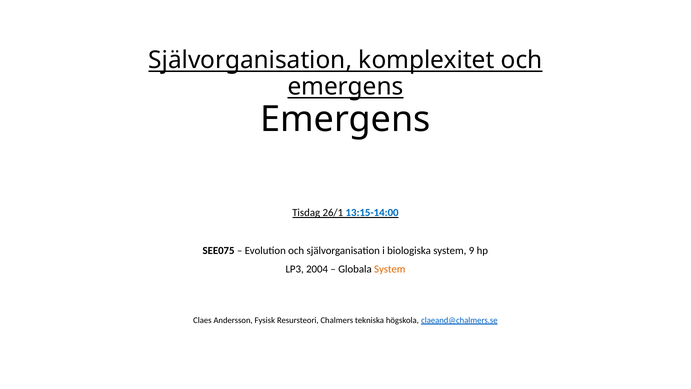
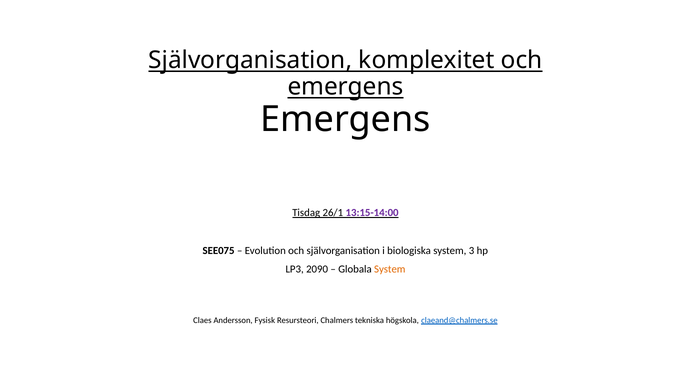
13:15-14:00 colour: blue -> purple
9: 9 -> 3
2004: 2004 -> 2090
